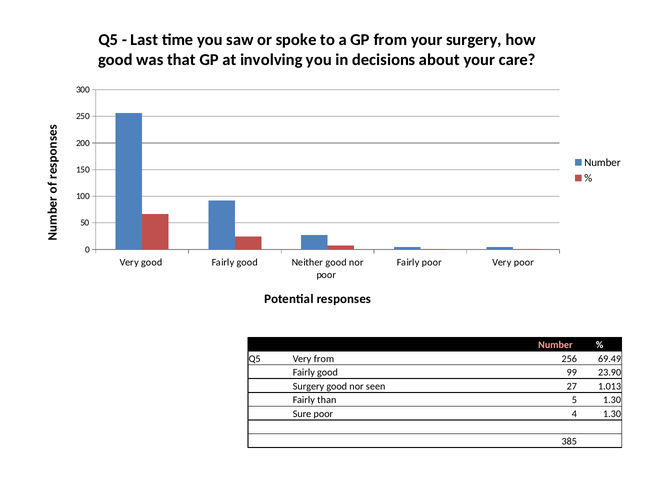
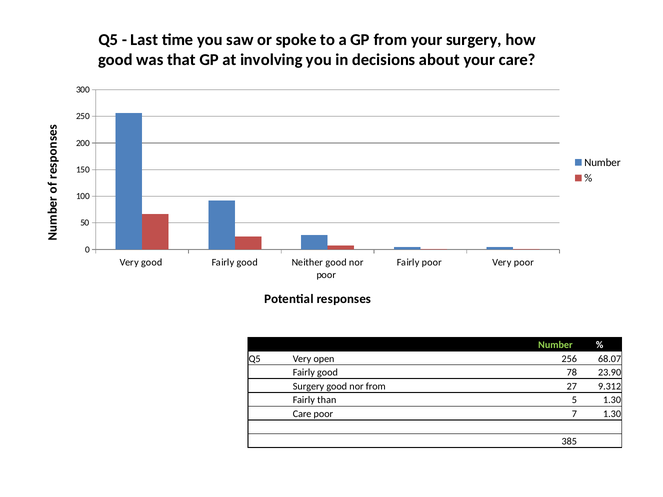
Number at (555, 345) colour: pink -> light green
Very from: from -> open
69.49: 69.49 -> 68.07
99: 99 -> 78
nor seen: seen -> from
1.013: 1.013 -> 9.312
Sure at (302, 414): Sure -> Care
4: 4 -> 7
